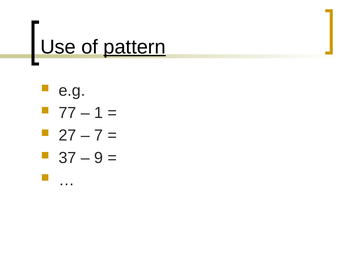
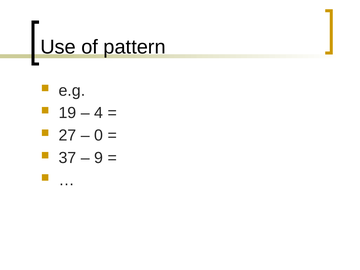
pattern underline: present -> none
77: 77 -> 19
1: 1 -> 4
7: 7 -> 0
